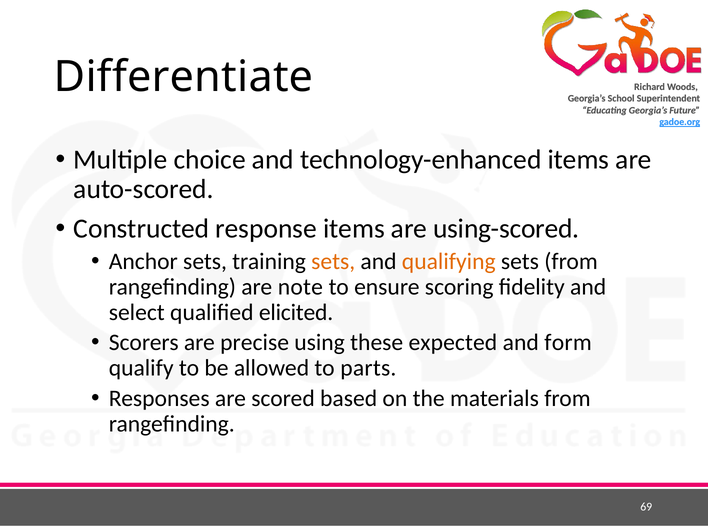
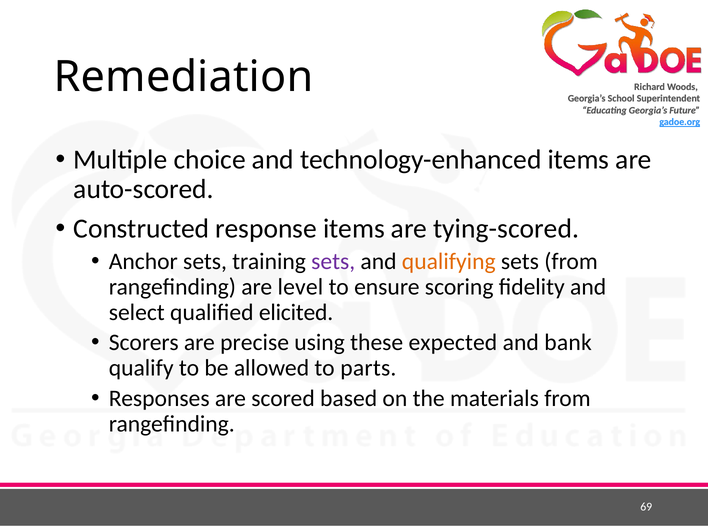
Differentiate: Differentiate -> Remediation
using-scored: using-scored -> tying-scored
sets at (333, 261) colour: orange -> purple
note: note -> level
form: form -> bank
